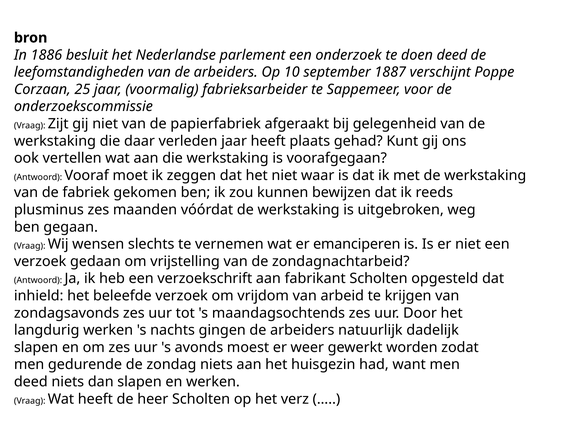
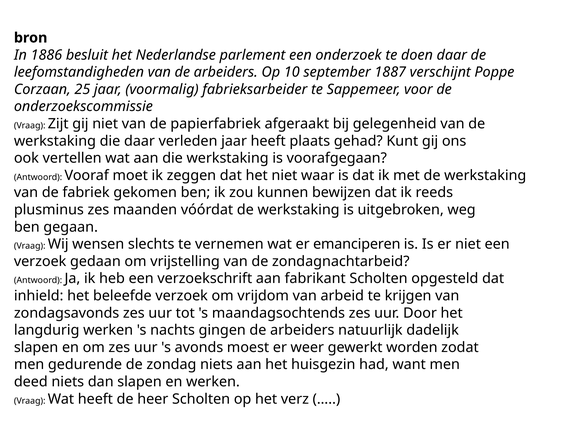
doen deed: deed -> daar
